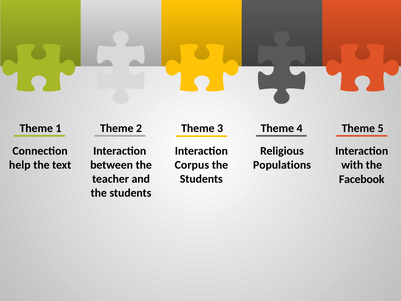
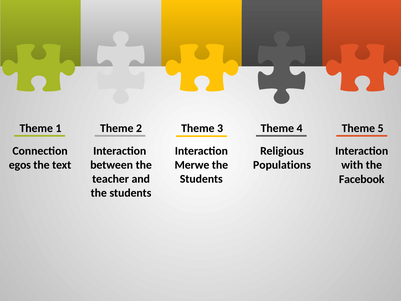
help: help -> egos
Corpus: Corpus -> Merwe
